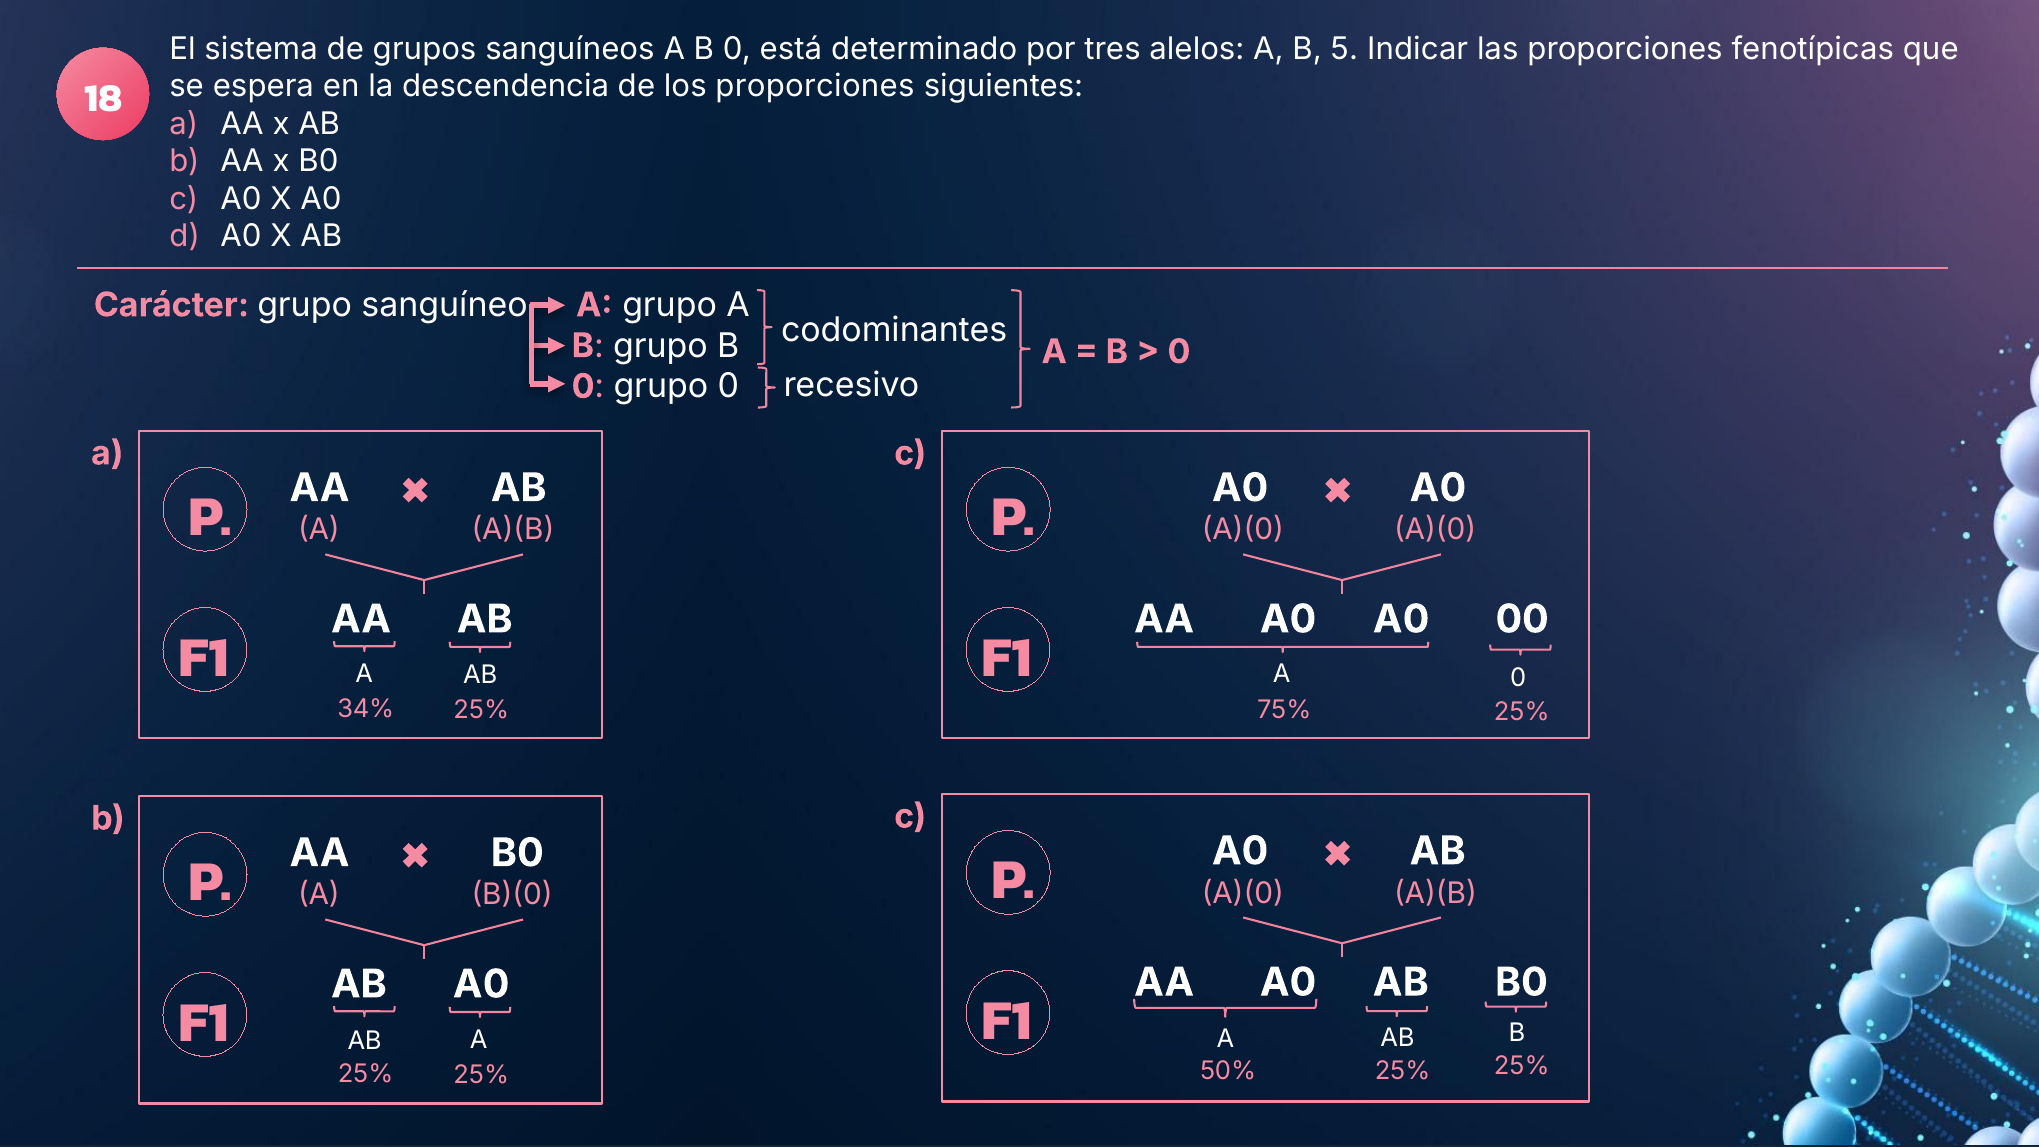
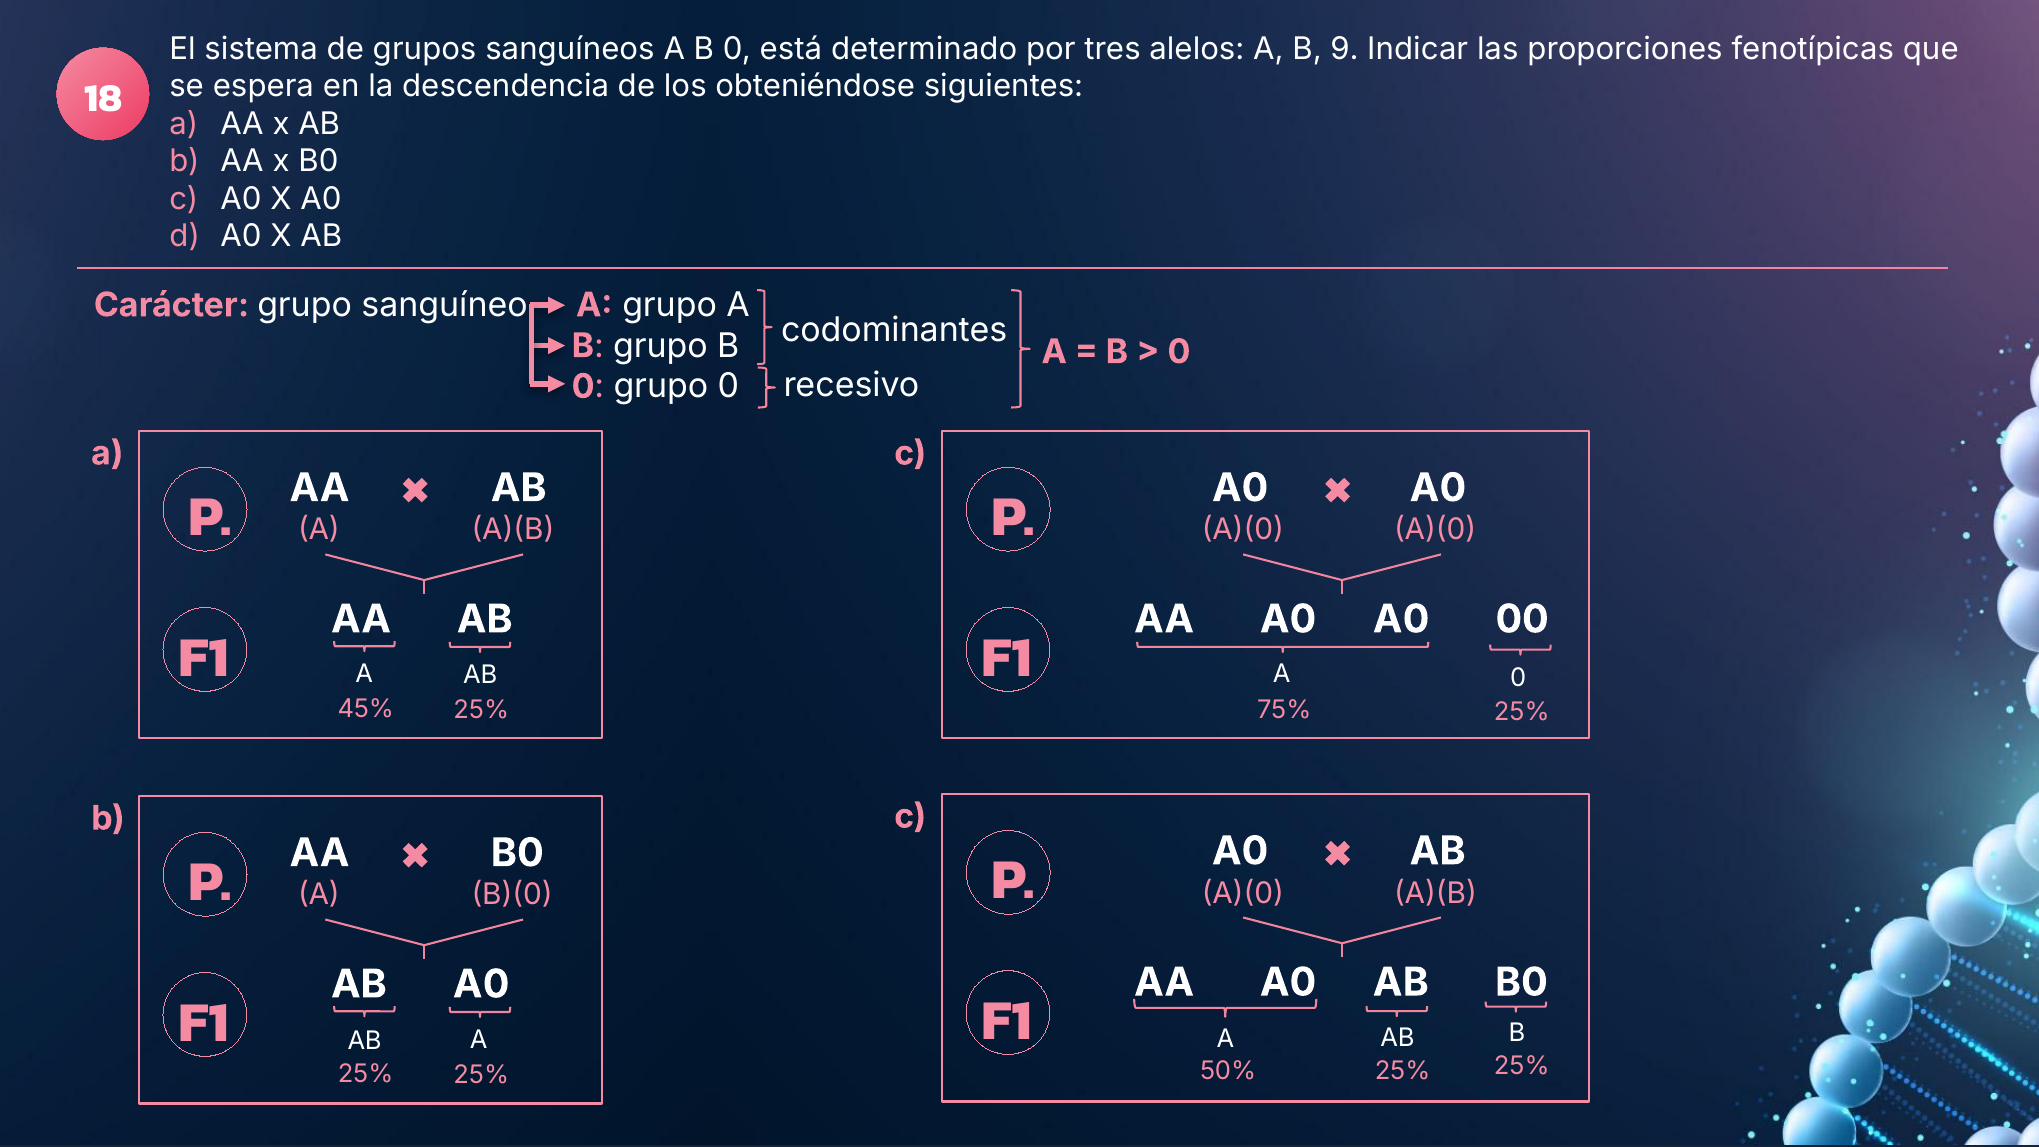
5: 5 -> 9
los proporciones: proporciones -> obteniéndose
34%: 34% -> 45%
